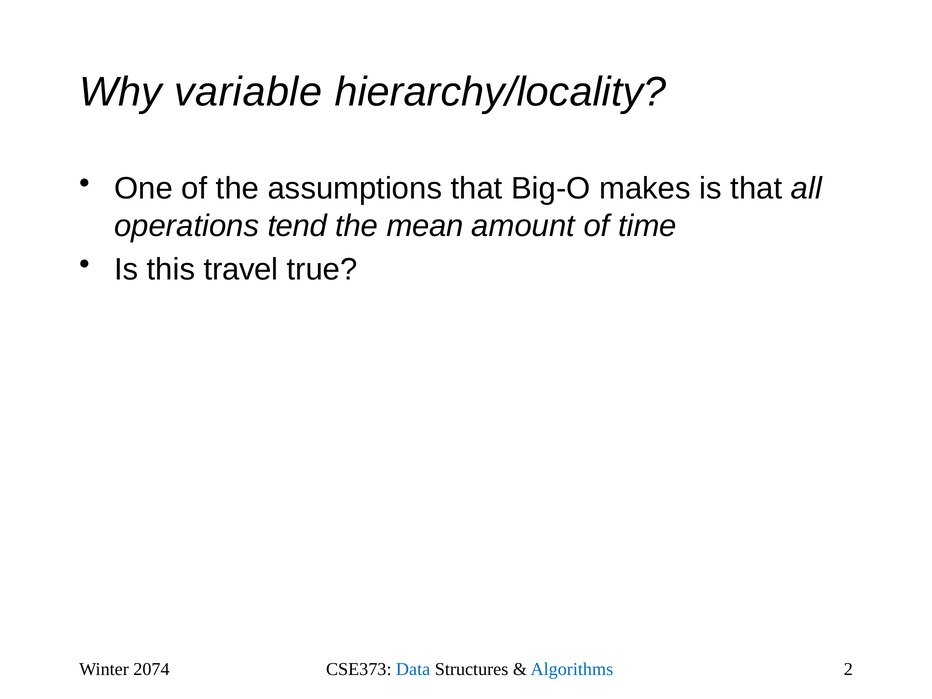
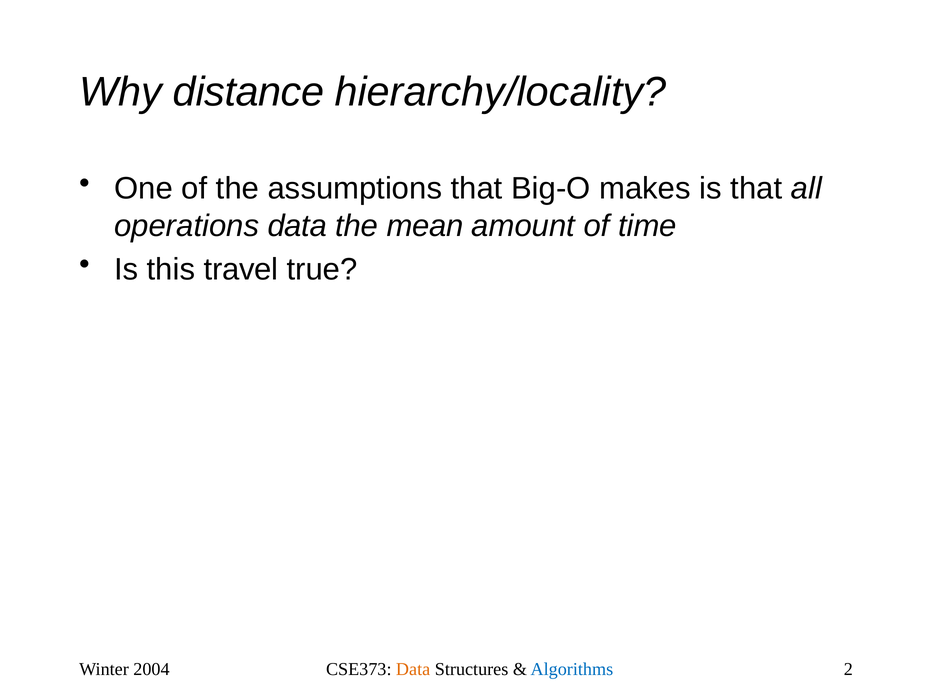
variable: variable -> distance
operations tend: tend -> data
2074: 2074 -> 2004
Data at (413, 669) colour: blue -> orange
